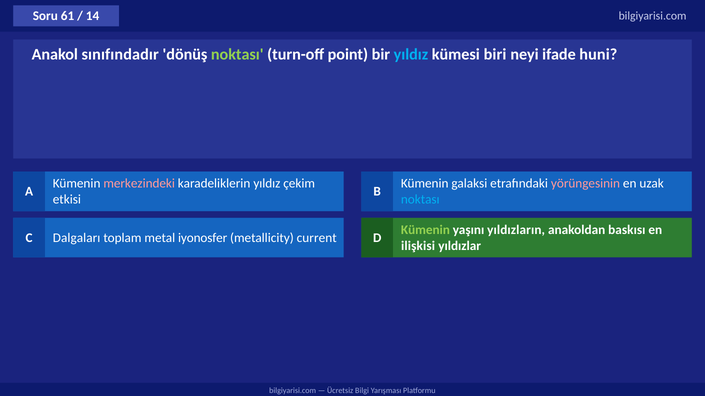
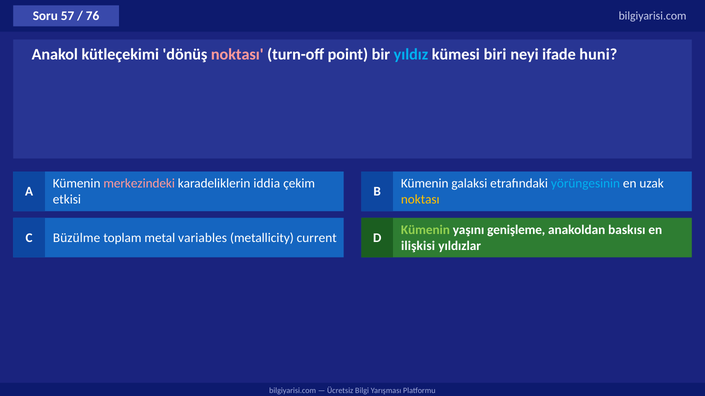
61: 61 -> 57
14: 14 -> 76
sınıfındadır: sınıfındadır -> kütleçekimi
noktası at (237, 54) colour: light green -> pink
karadeliklerin yıldız: yıldız -> iddia
yörüngesinin colour: pink -> light blue
noktası at (420, 200) colour: light blue -> yellow
yıldızların: yıldızların -> genişleme
Dalgaları: Dalgaları -> Büzülme
iyonosfer: iyonosfer -> variables
